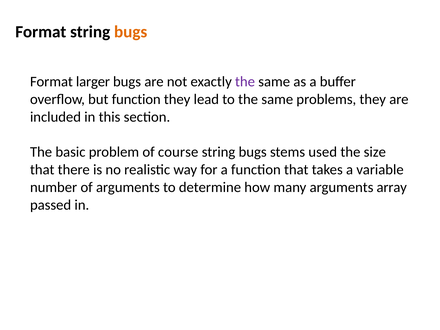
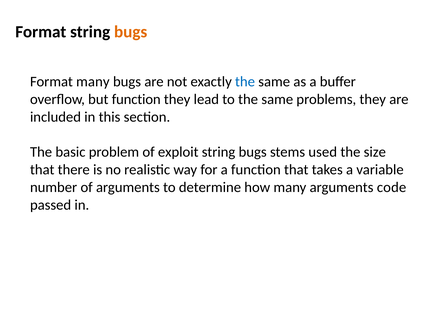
Format larger: larger -> many
the at (245, 82) colour: purple -> blue
course: course -> exploit
array: array -> code
